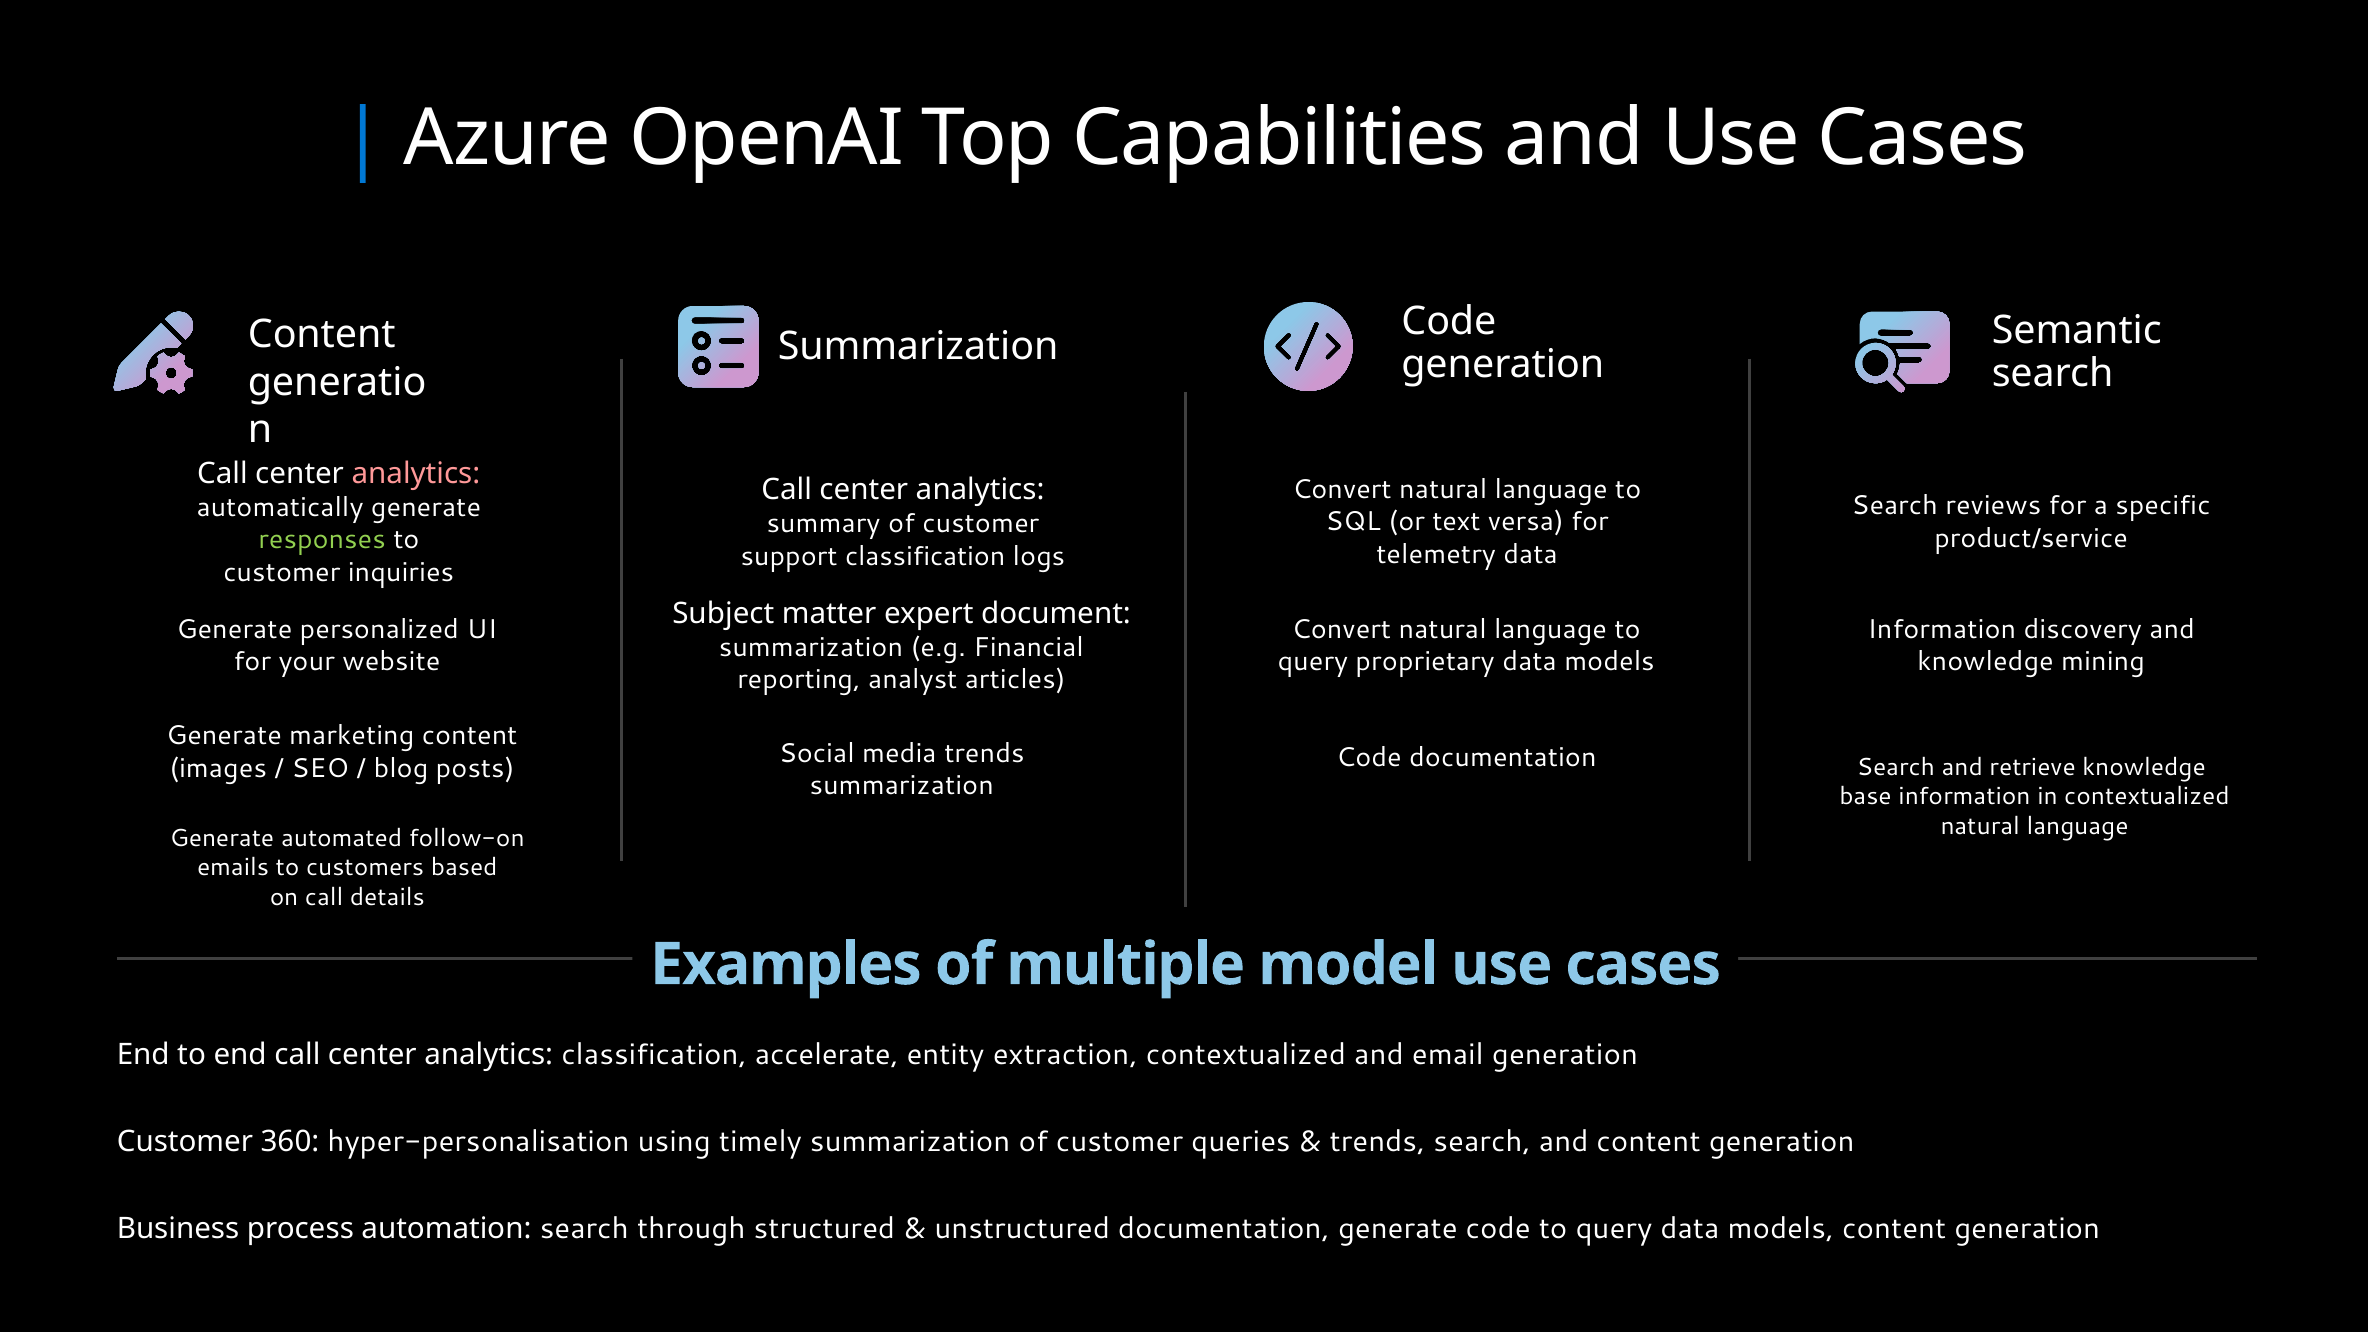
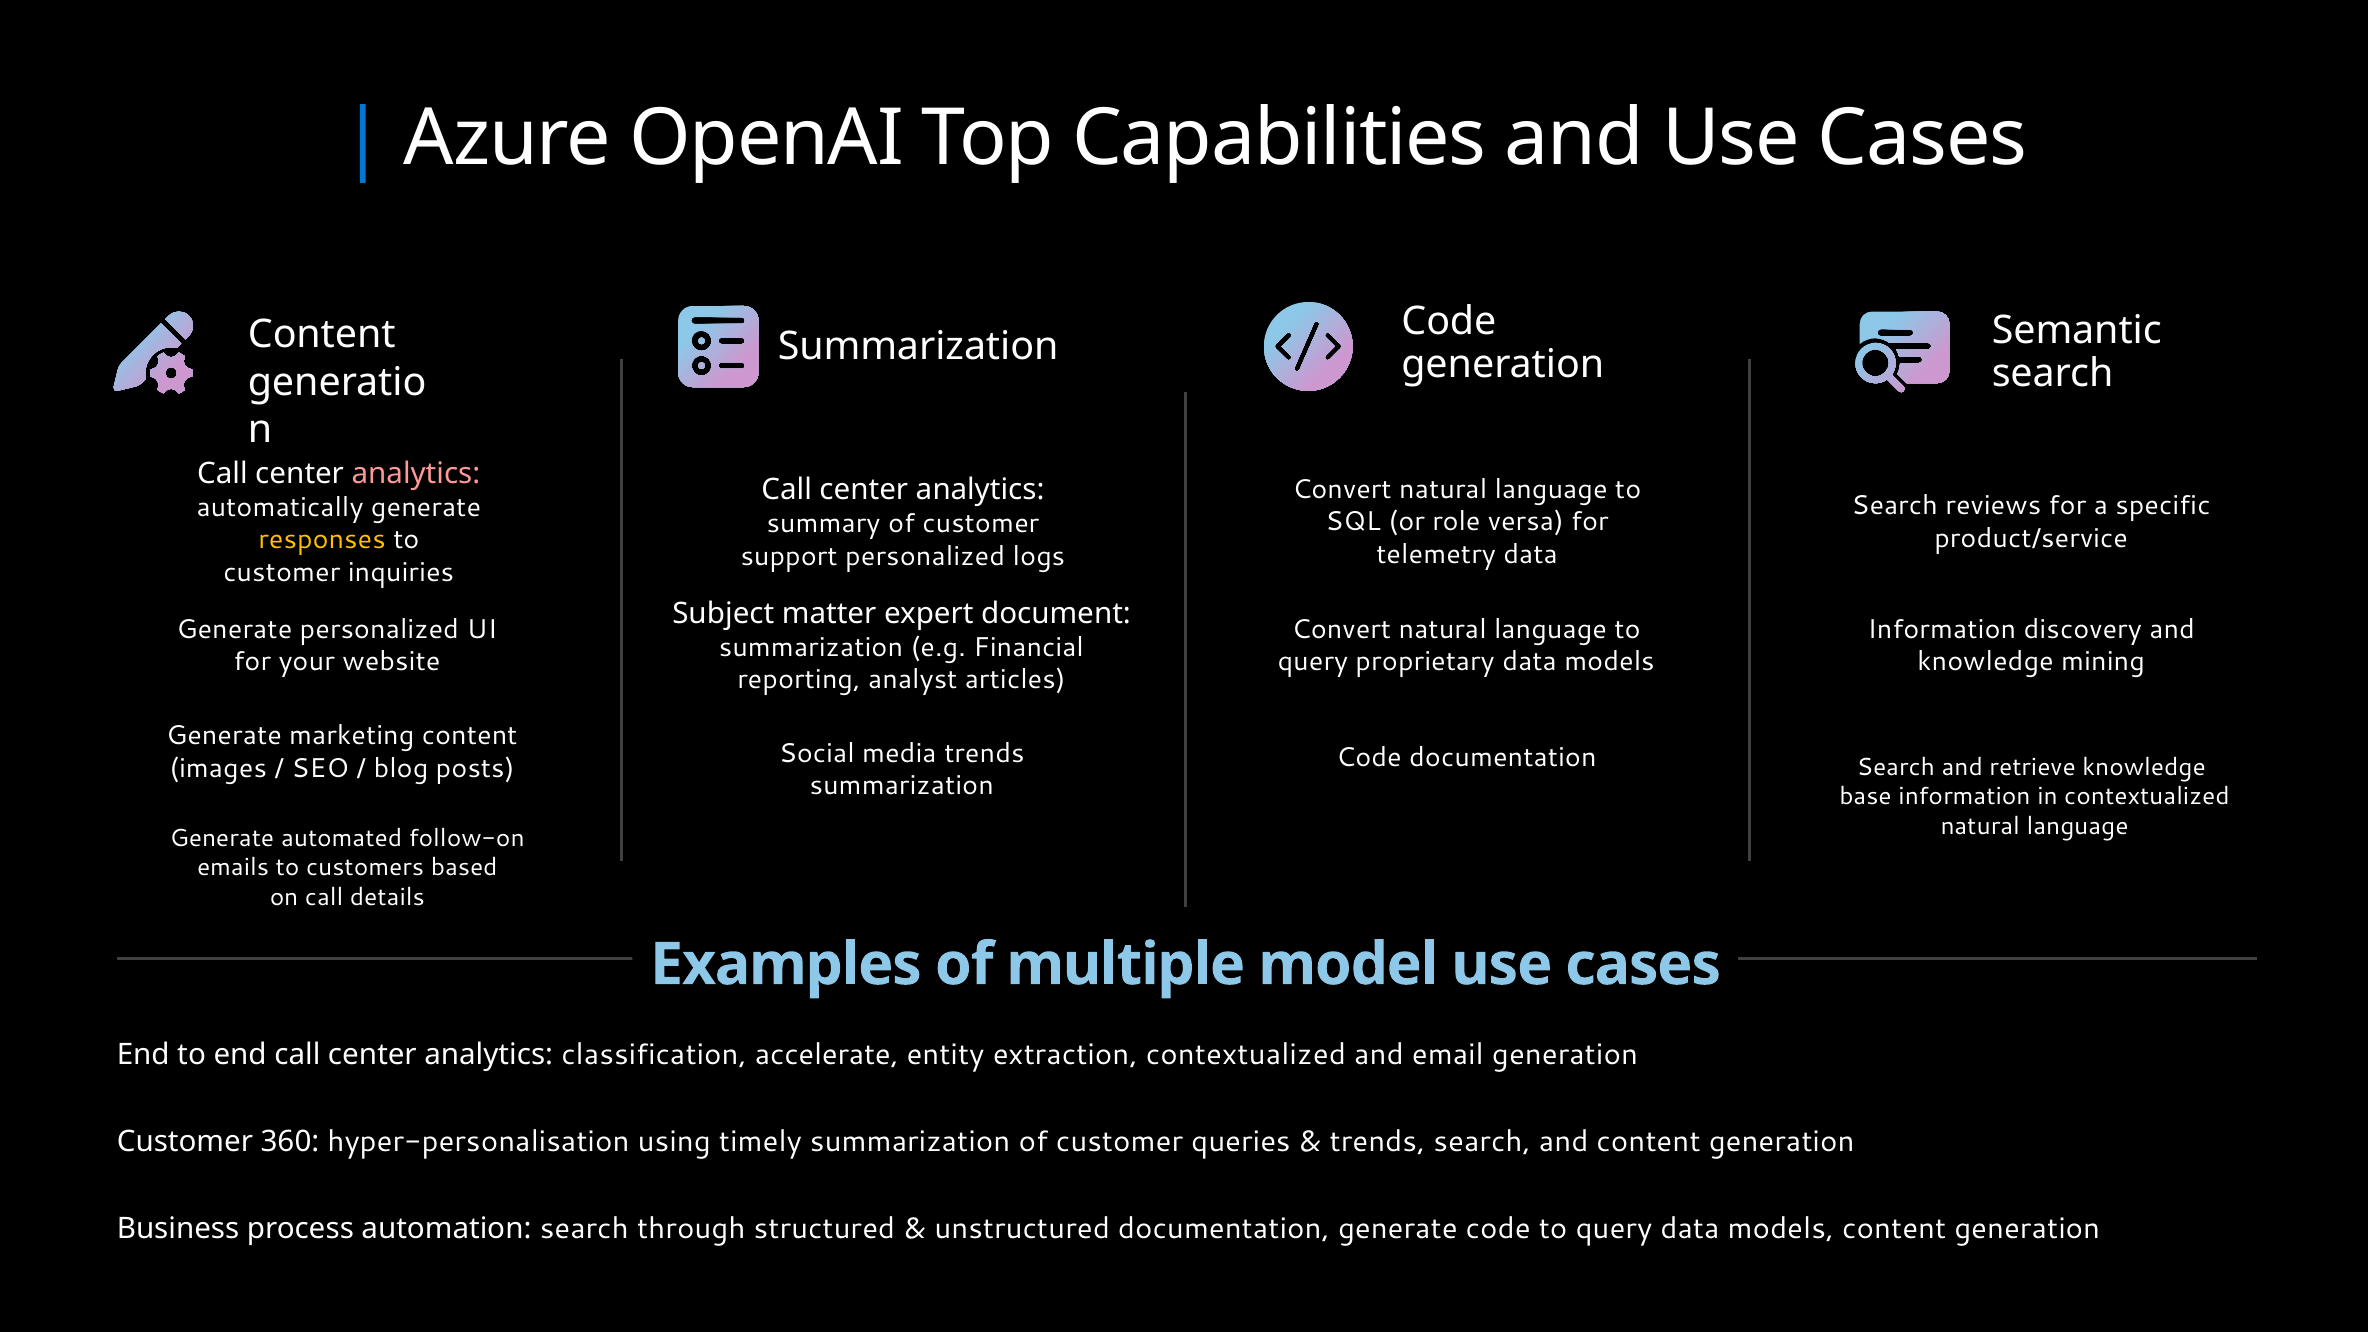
text: text -> role
responses colour: light green -> yellow
support classification: classification -> personalized
